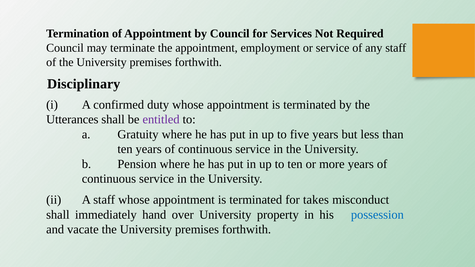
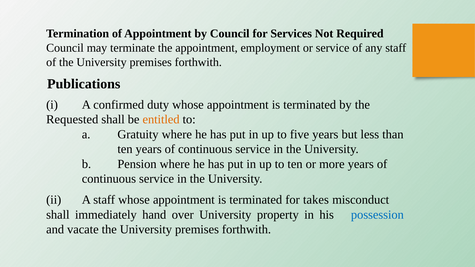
Disciplinary: Disciplinary -> Publications
Utterances: Utterances -> Requested
entitled colour: purple -> orange
